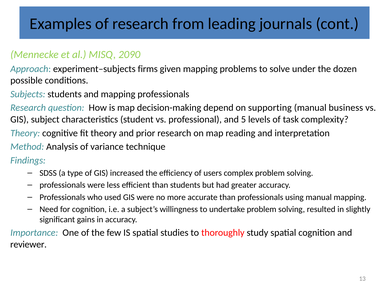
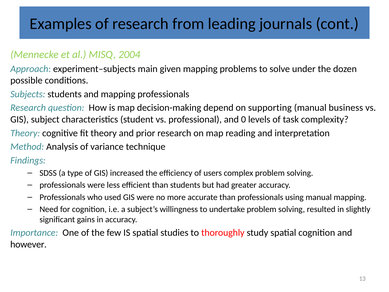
2090: 2090 -> 2004
firms: firms -> main
5: 5 -> 0
reviewer: reviewer -> however
